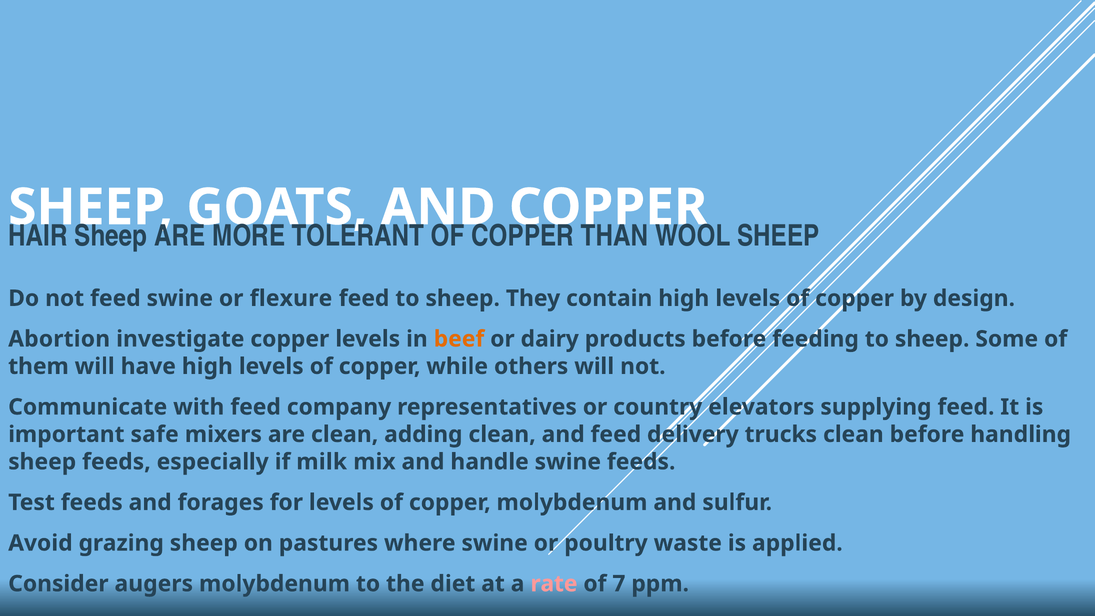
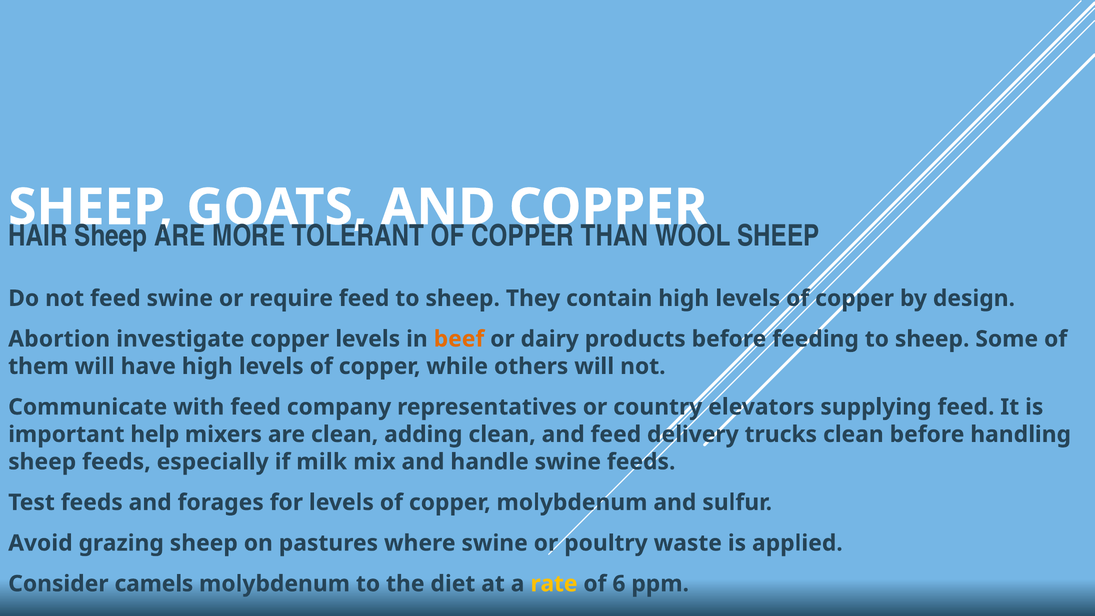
flexure: flexure -> require
safe: safe -> help
augers: augers -> camels
rate colour: pink -> yellow
7: 7 -> 6
